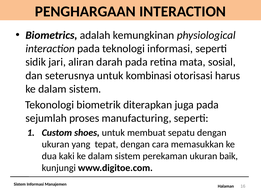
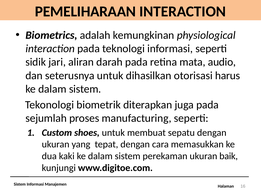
PENGHARGAAN: PENGHARGAAN -> PEMELIHARAAN
sosial: sosial -> audio
kombinasi: kombinasi -> dihasilkan
